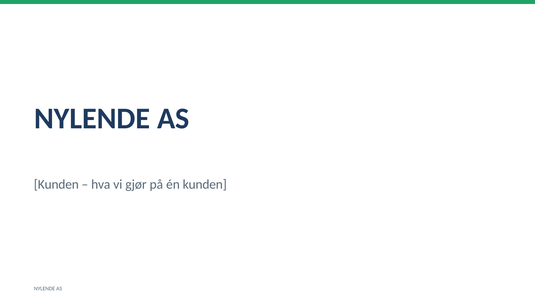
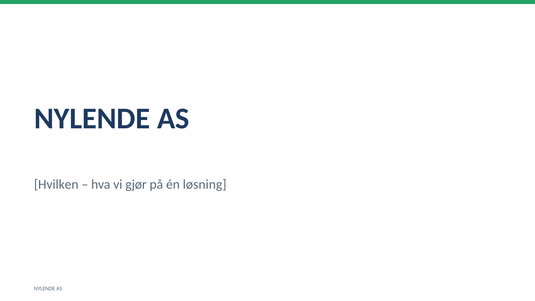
Kunden at (56, 184): Kunden -> Hvilken
én kunden: kunden -> løsning
